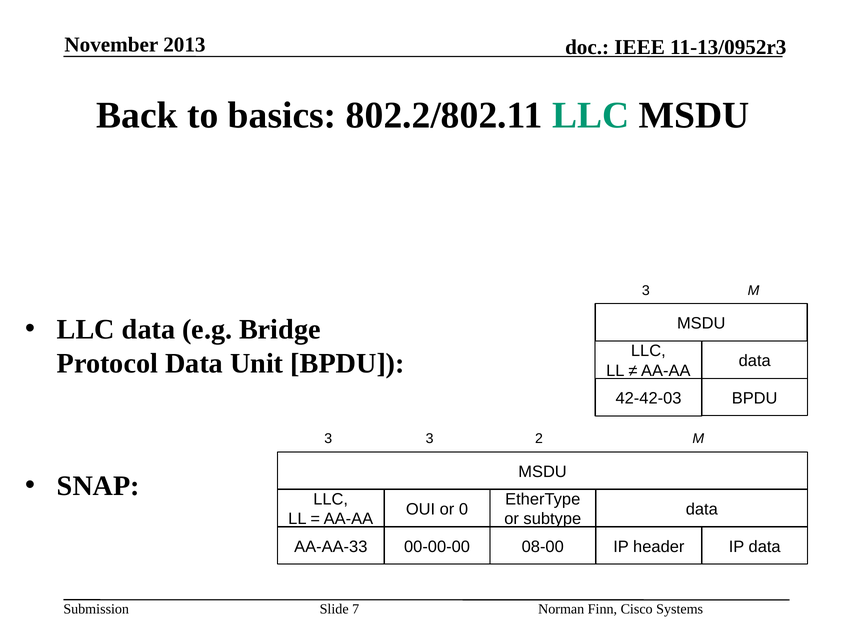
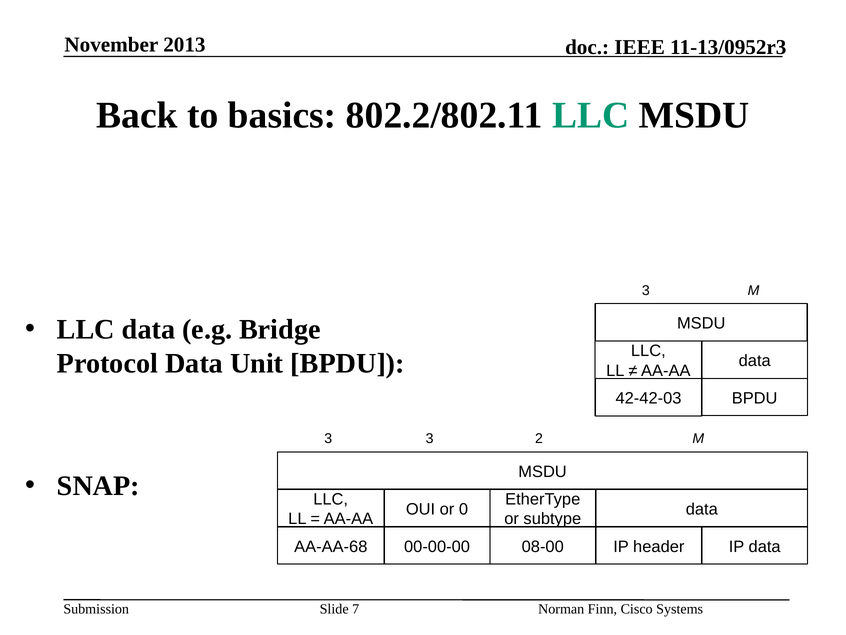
AA-AA-33: AA-AA-33 -> AA-AA-68
